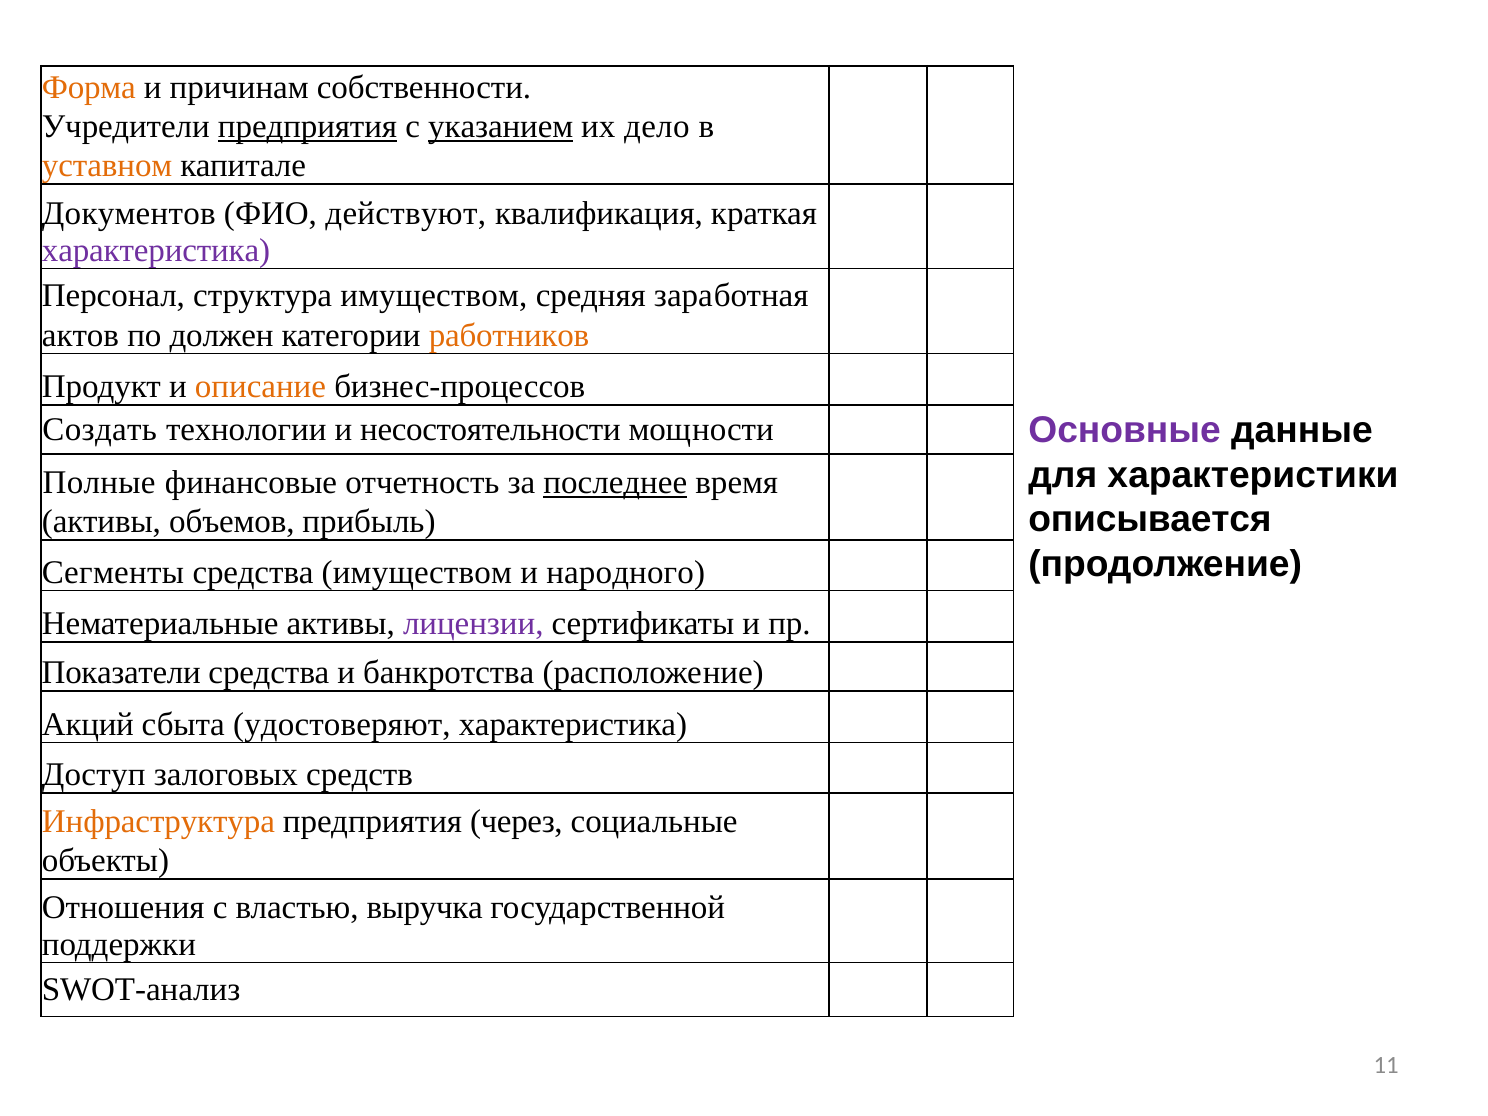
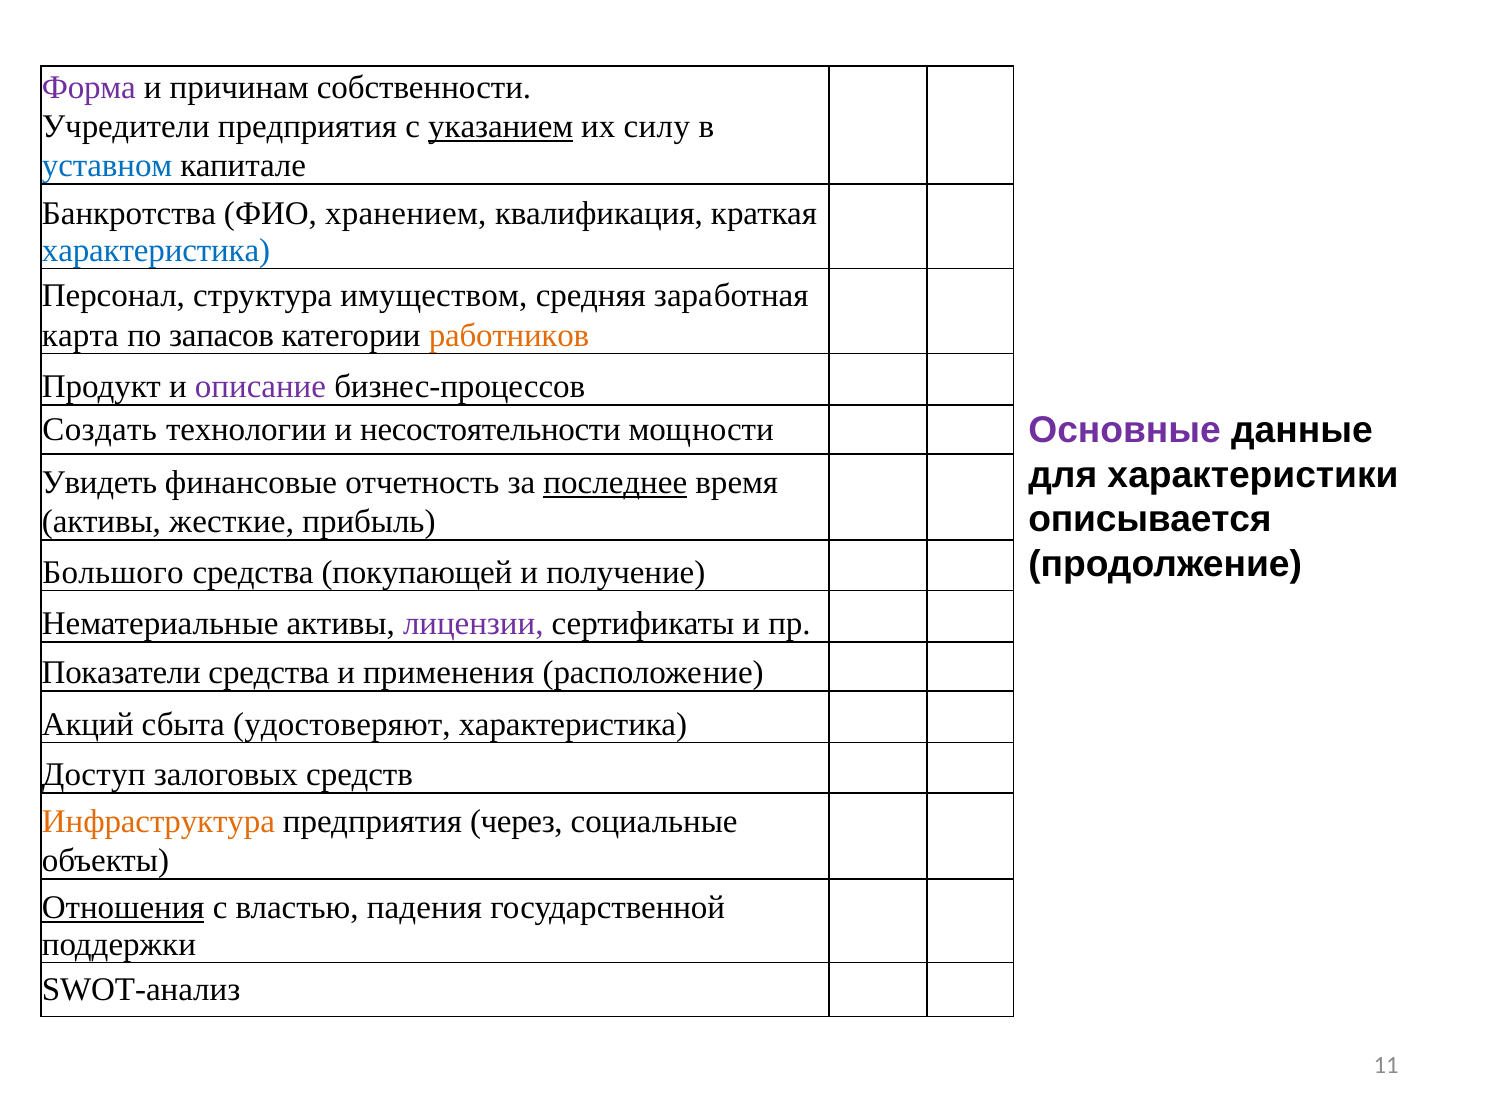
Форма colour: orange -> purple
предприятия at (308, 126) underline: present -> none
дело: дело -> силу
уставном colour: orange -> blue
Документов: Документов -> Банкротства
действуют: действуют -> хранением
характеристика at (156, 250) colour: purple -> blue
актов: актов -> карта
должен: должен -> запасов
описание colour: orange -> purple
Полные: Полные -> Увидеть
объемов: объемов -> жесткие
Сегменты: Сегменты -> Большого
средства имуществом: имуществом -> покупающей
народного: народного -> получение
банкротства: банкротства -> применения
Отношения underline: none -> present
выручка: выручка -> падения
